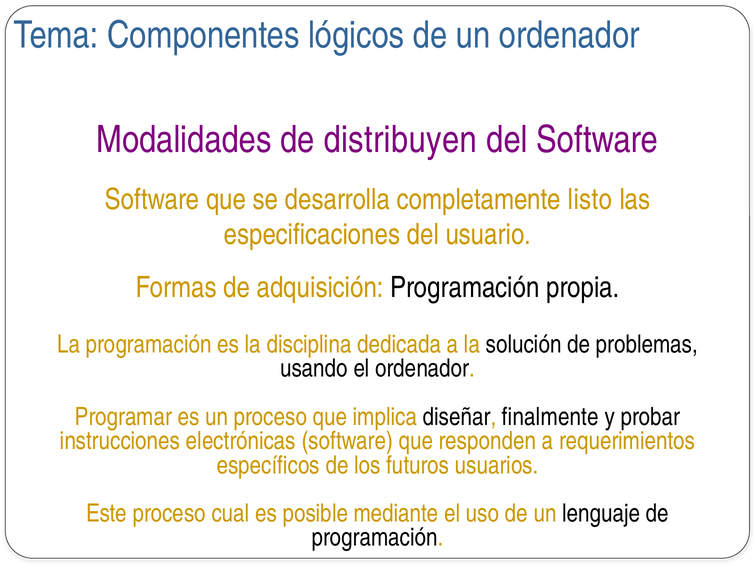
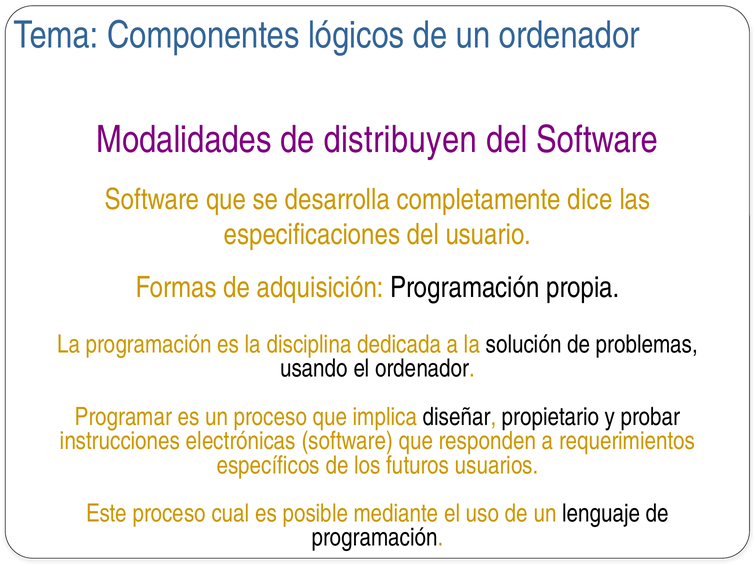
listo: listo -> dice
finalmente: finalmente -> propietario
